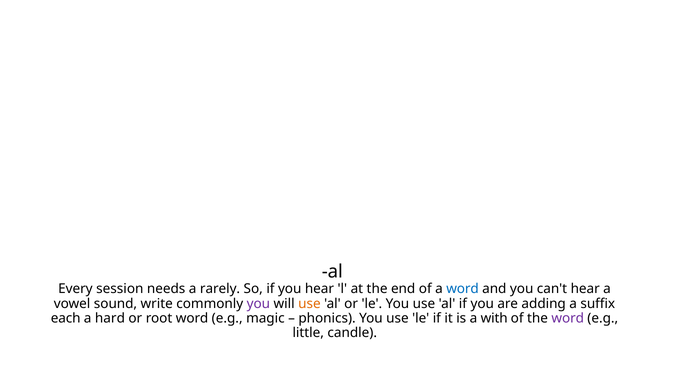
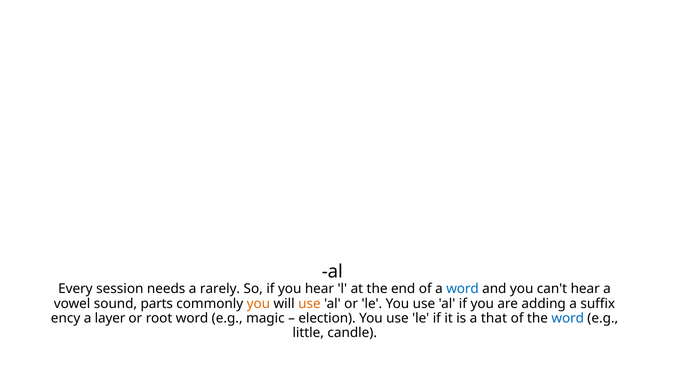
write: write -> parts
you at (258, 304) colour: purple -> orange
each: each -> ency
hard: hard -> layer
phonics: phonics -> election
with: with -> that
word at (568, 318) colour: purple -> blue
